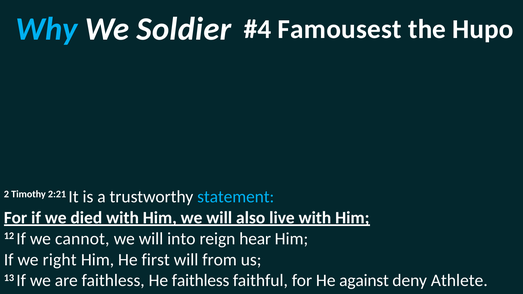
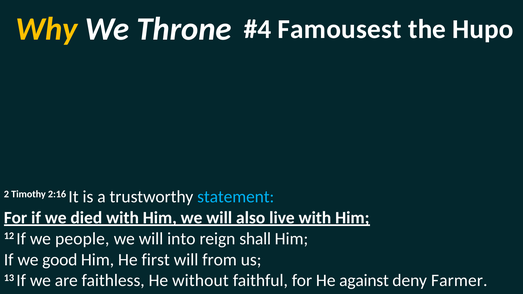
Why colour: light blue -> yellow
Soldier: Soldier -> Throne
2:21: 2:21 -> 2:16
cannot: cannot -> people
hear: hear -> shall
right: right -> good
He faithless: faithless -> without
Athlete: Athlete -> Farmer
